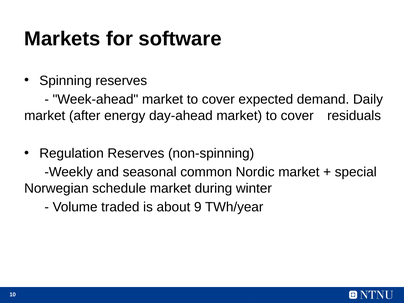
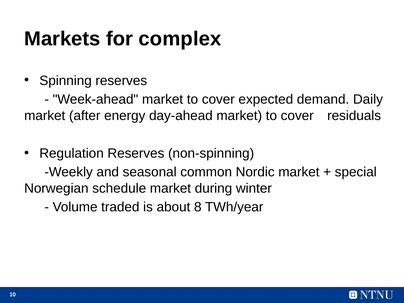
software: software -> complex
9: 9 -> 8
